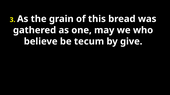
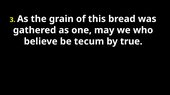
give: give -> true
